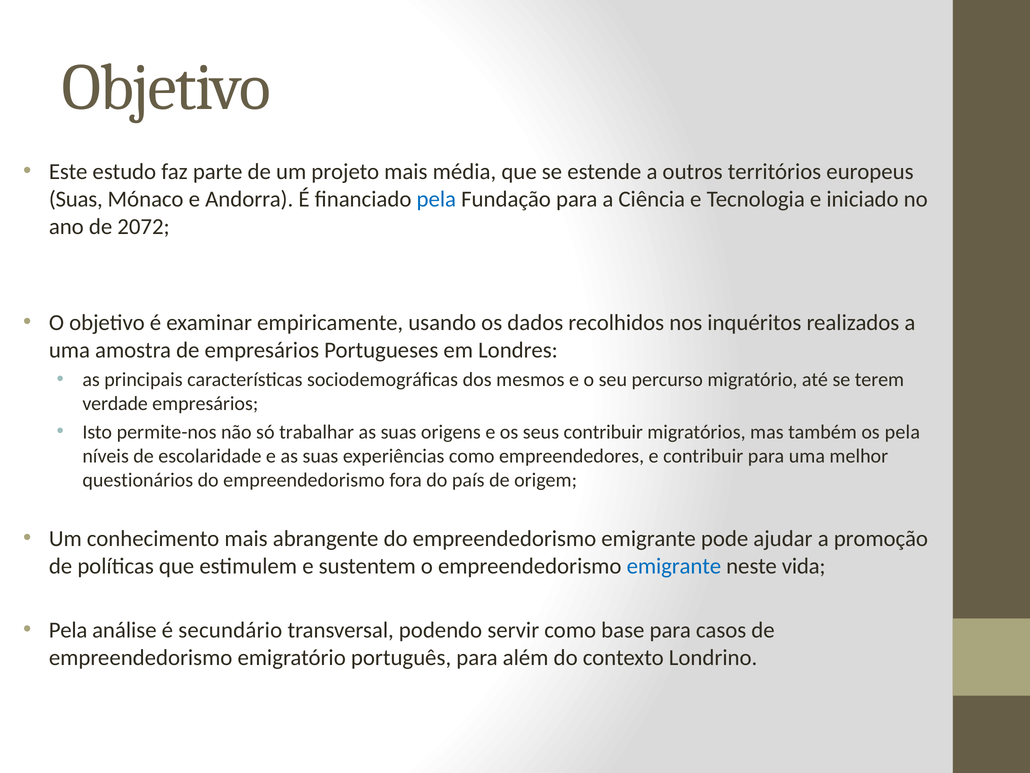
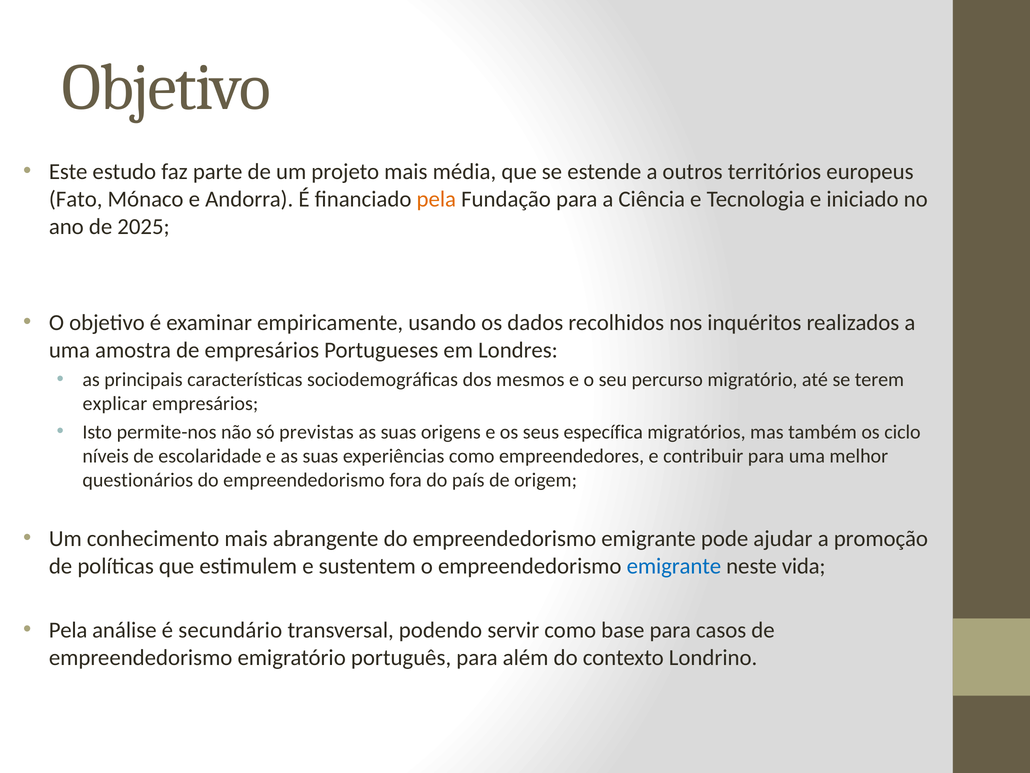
Suas at (76, 199): Suas -> Fato
pela at (436, 199) colour: blue -> orange
2072: 2072 -> 2025
verdade: verdade -> explicar
trabalhar: trabalhar -> previstas
seus contribuir: contribuir -> específica
os pela: pela -> ciclo
